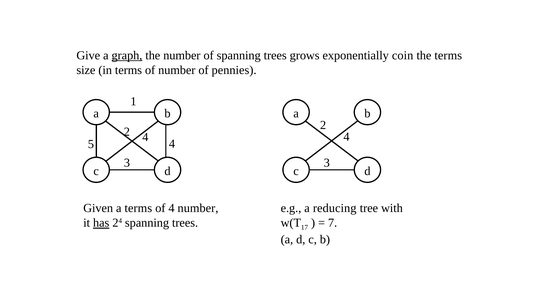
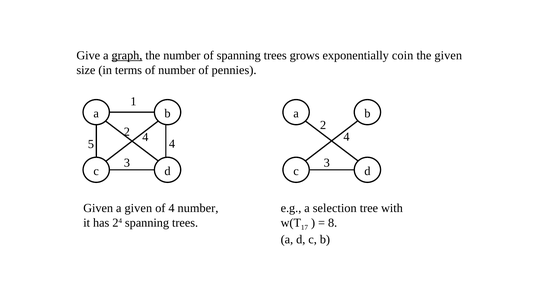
the terms: terms -> given
a terms: terms -> given
reducing: reducing -> selection
has underline: present -> none
7: 7 -> 8
